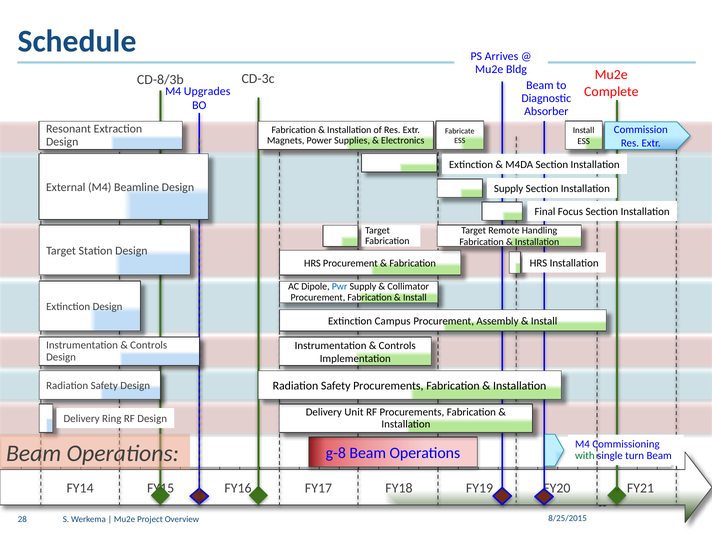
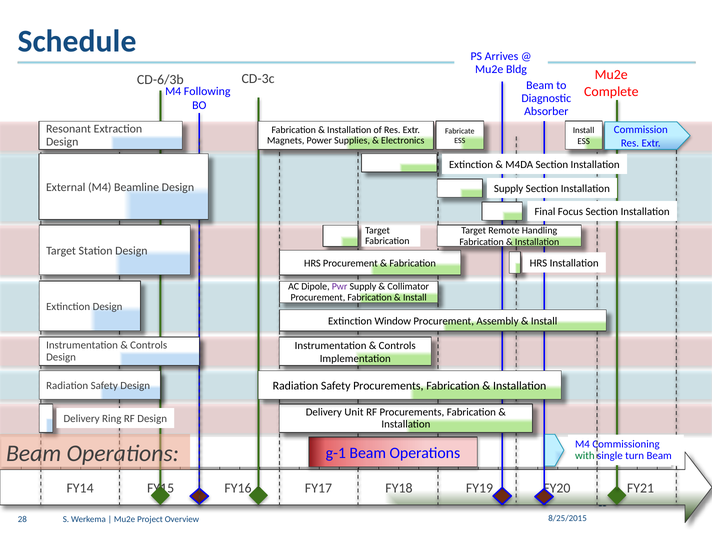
CD-8/3b: CD-8/3b -> CD-6/3b
Upgrades: Upgrades -> Following
Pwr colour: blue -> purple
Campus: Campus -> Window
g-8: g-8 -> g-1
